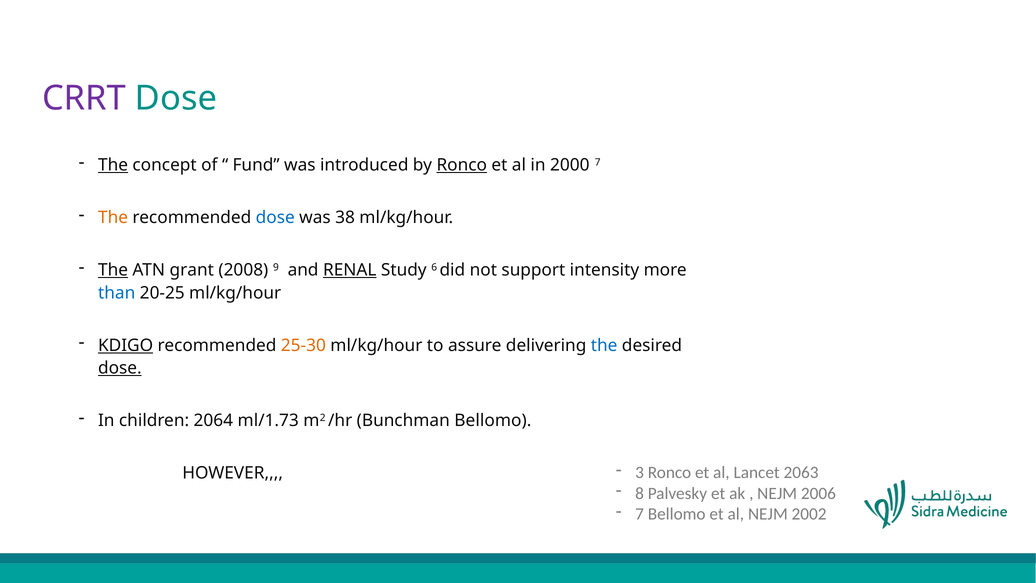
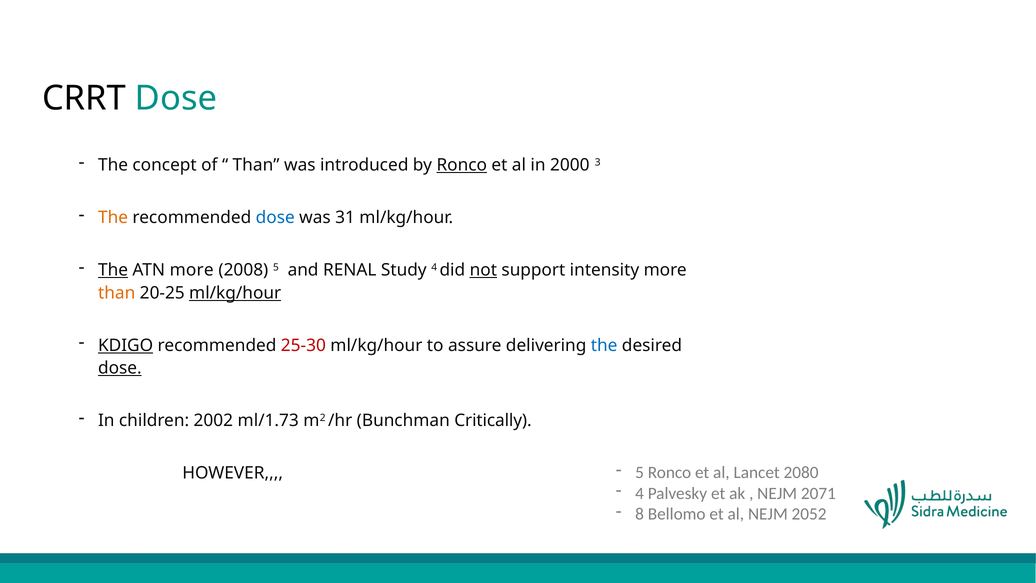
CRRT colour: purple -> black
The at (113, 165) underline: present -> none
Fund at (256, 165): Fund -> Than
2000 7: 7 -> 3
38: 38 -> 31
ATN grant: grant -> more
2008 9: 9 -> 5
RENAL underline: present -> none
Study 6: 6 -> 4
not underline: none -> present
than at (117, 293) colour: blue -> orange
ml/kg/hour at (235, 293) underline: none -> present
25-30 colour: orange -> red
2064: 2064 -> 2002
Bunchman Bellomo: Bellomo -> Critically
3 at (640, 473): 3 -> 5
2063: 2063 -> 2080
8 at (640, 493): 8 -> 4
2006: 2006 -> 2071
7 at (640, 514): 7 -> 8
2002: 2002 -> 2052
